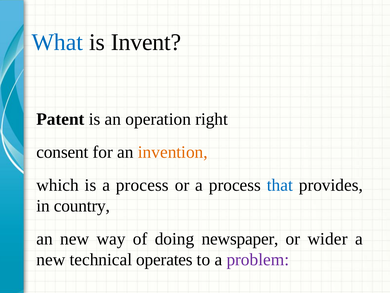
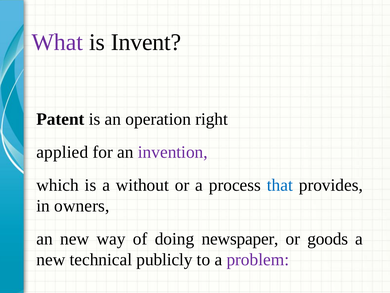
What colour: blue -> purple
consent: consent -> applied
invention colour: orange -> purple
is a process: process -> without
country: country -> owners
wider: wider -> goods
operates: operates -> publicly
